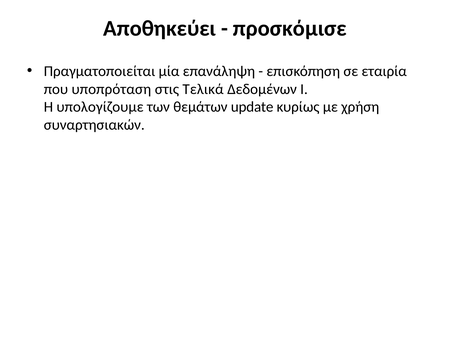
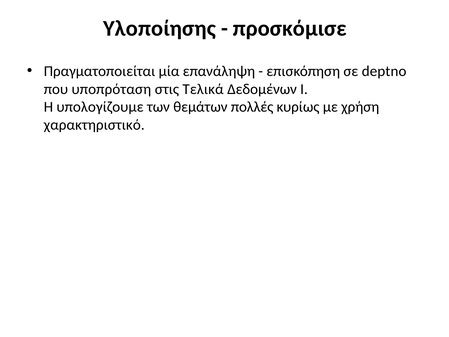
Αποθηκεύει: Αποθηκεύει -> Υλοποίησης
εταιρία: εταιρία -> deptno
update: update -> πολλές
συναρτησιακών: συναρτησιακών -> χαρακτηριστικό
